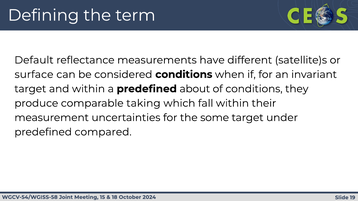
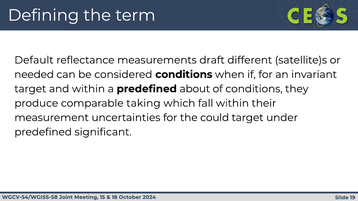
have: have -> draft
surface: surface -> needed
some: some -> could
compared: compared -> significant
